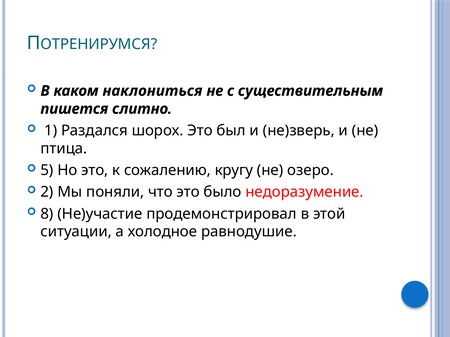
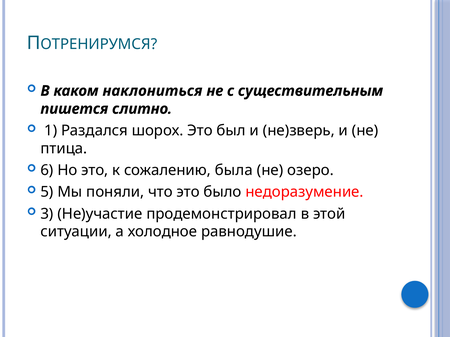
5: 5 -> 6
кругу: кругу -> была
2: 2 -> 5
8: 8 -> 3
